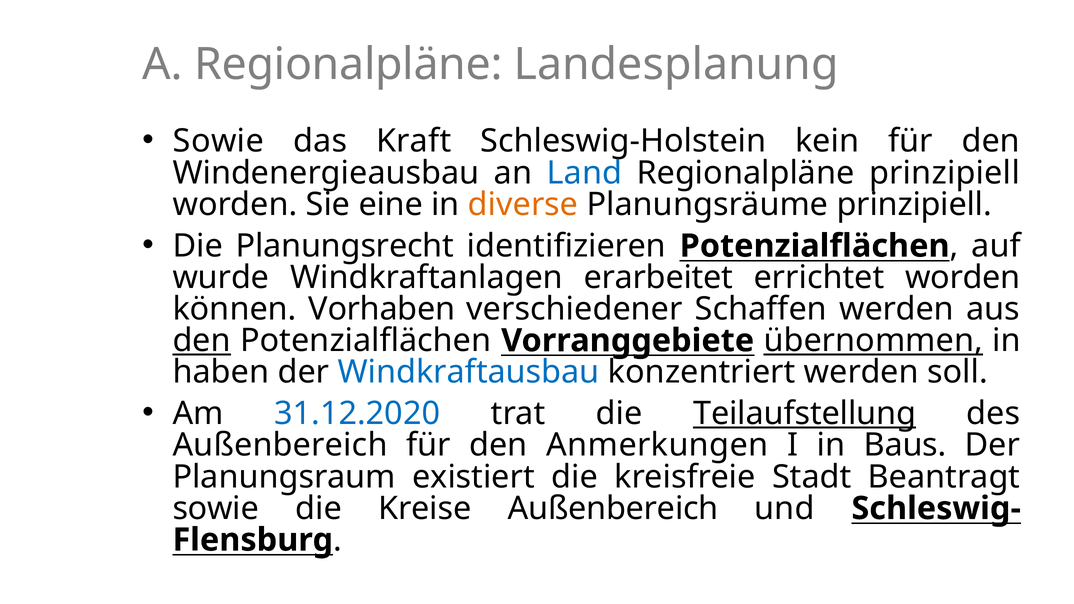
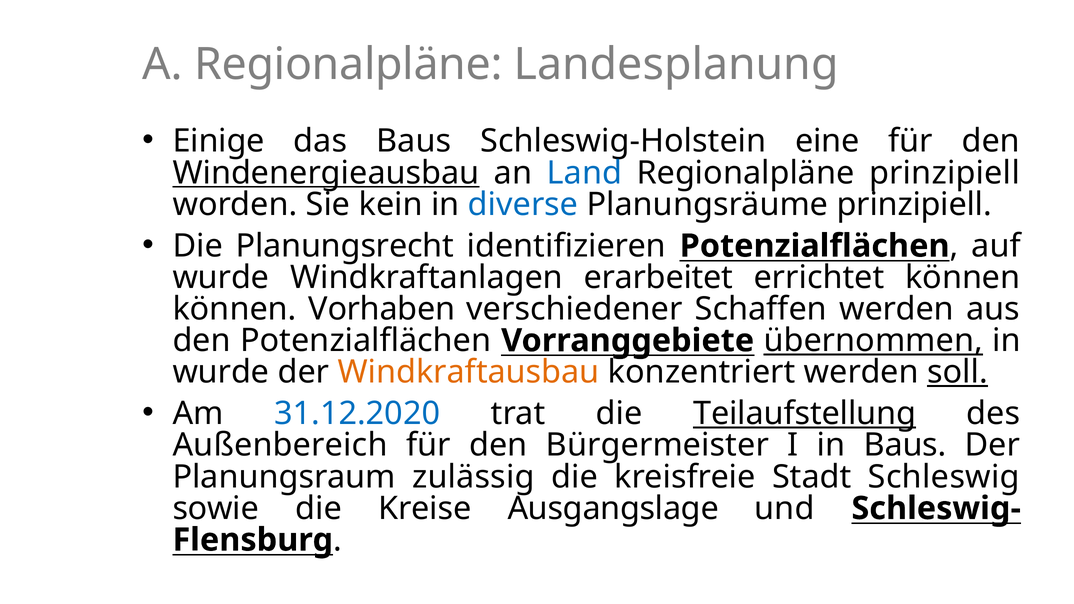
Sowie at (218, 141): Sowie -> Einige
das Kraft: Kraft -> Baus
kein: kein -> eine
Windenergieausbau underline: none -> present
eine: eine -> kein
diverse colour: orange -> blue
errichtet worden: worden -> können
den at (202, 341) underline: present -> none
haben at (221, 372): haben -> wurde
Windkraftausbau colour: blue -> orange
soll underline: none -> present
Anmerkungen: Anmerkungen -> Bürgermeister
existiert: existiert -> zulässig
Beantragt: Beantragt -> Schleswig
Kreise Außenbereich: Außenbereich -> Ausgangslage
